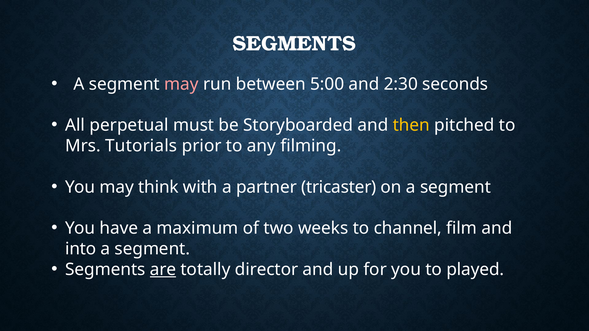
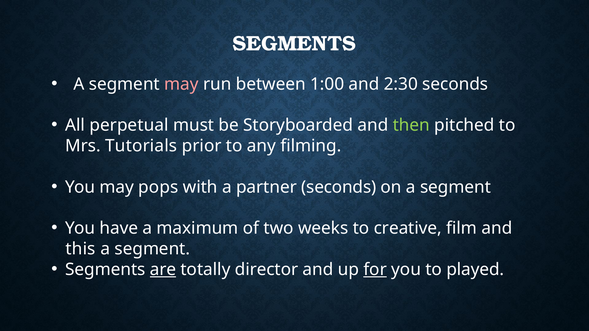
5:00: 5:00 -> 1:00
then colour: yellow -> light green
think: think -> pops
partner tricaster: tricaster -> seconds
channel: channel -> creative
into: into -> this
for underline: none -> present
